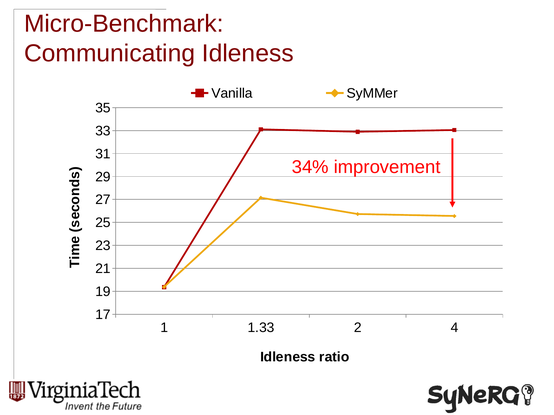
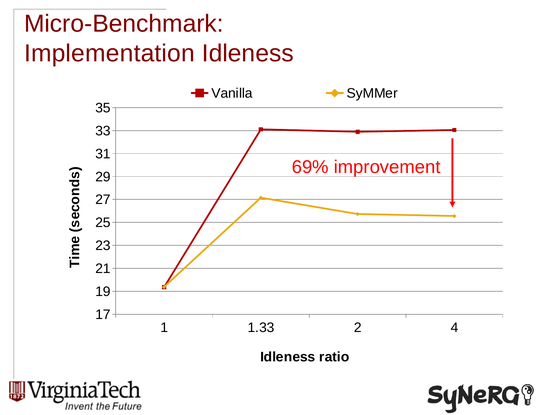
Communicating: Communicating -> Implementation
34%: 34% -> 69%
